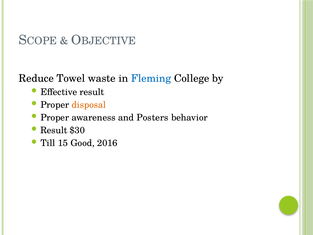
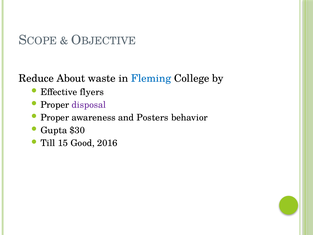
Towel: Towel -> About
Effective result: result -> flyers
disposal colour: orange -> purple
Result at (54, 130): Result -> Gupta
